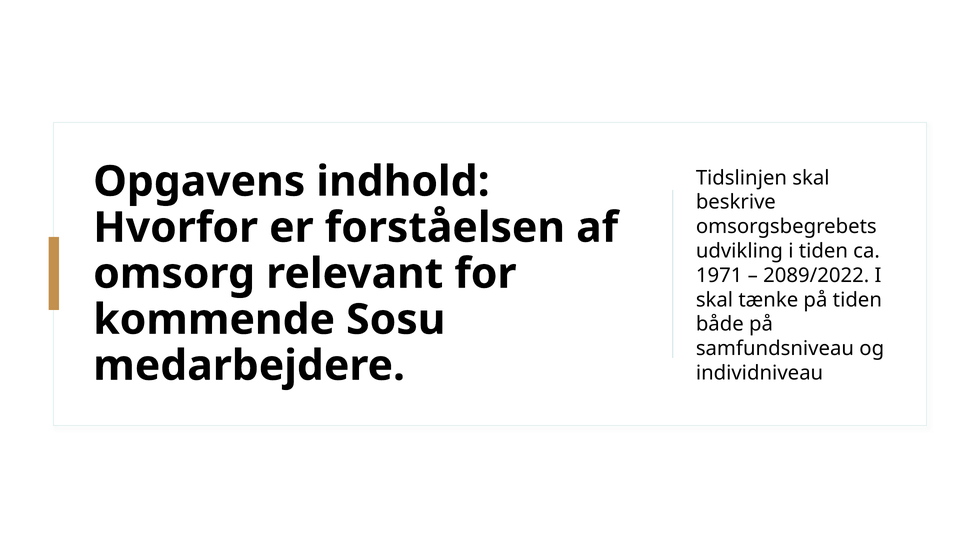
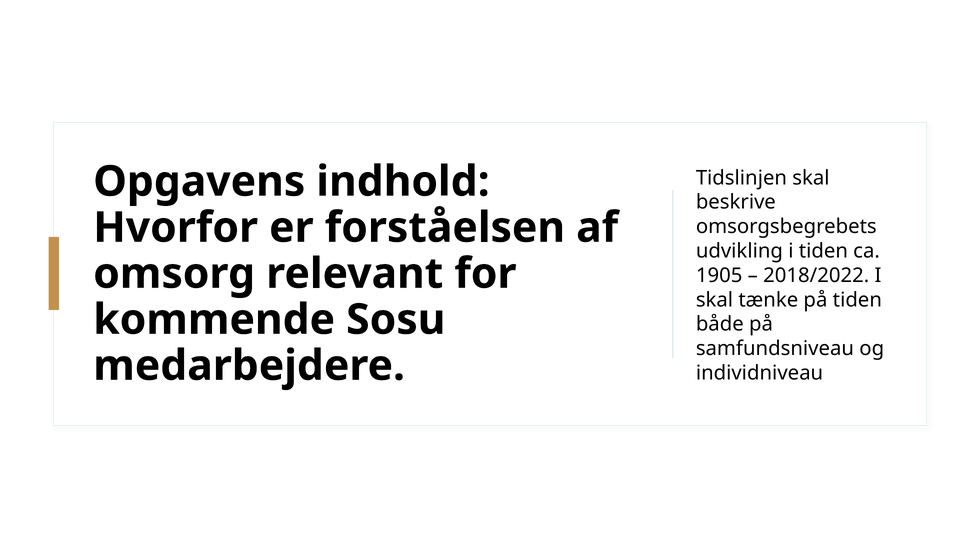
1971: 1971 -> 1905
2089/2022: 2089/2022 -> 2018/2022
